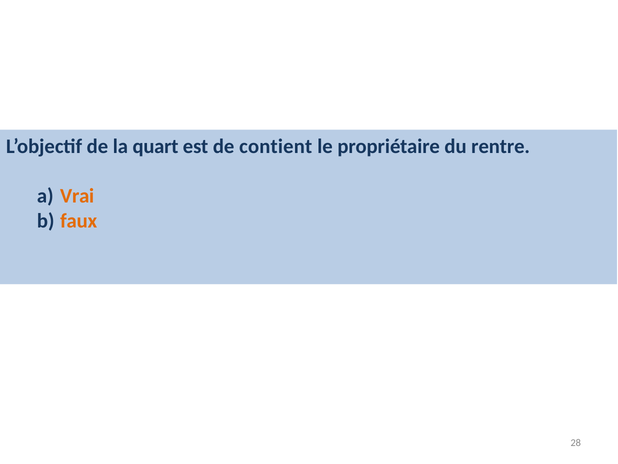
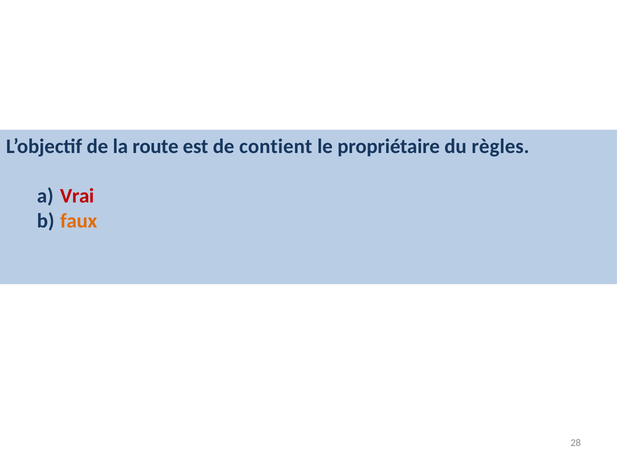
quart: quart -> route
rentre: rentre -> règles
Vrai colour: orange -> red
